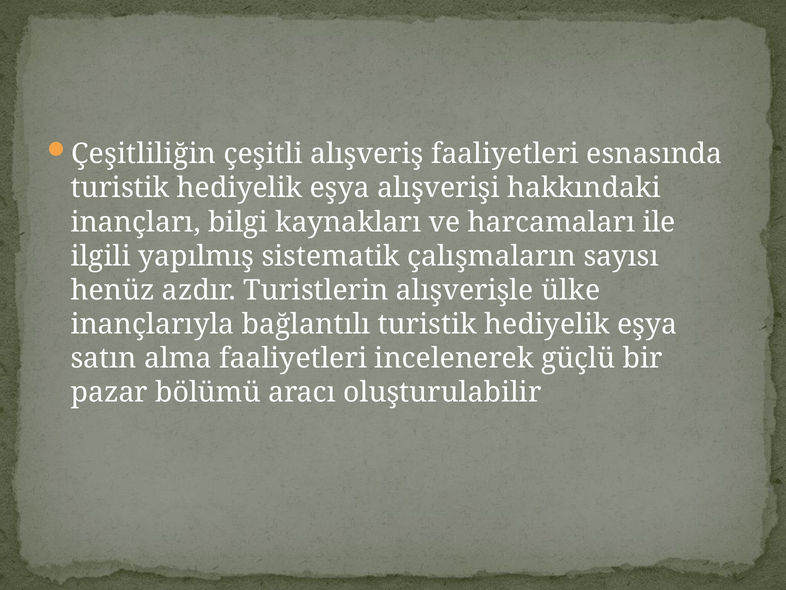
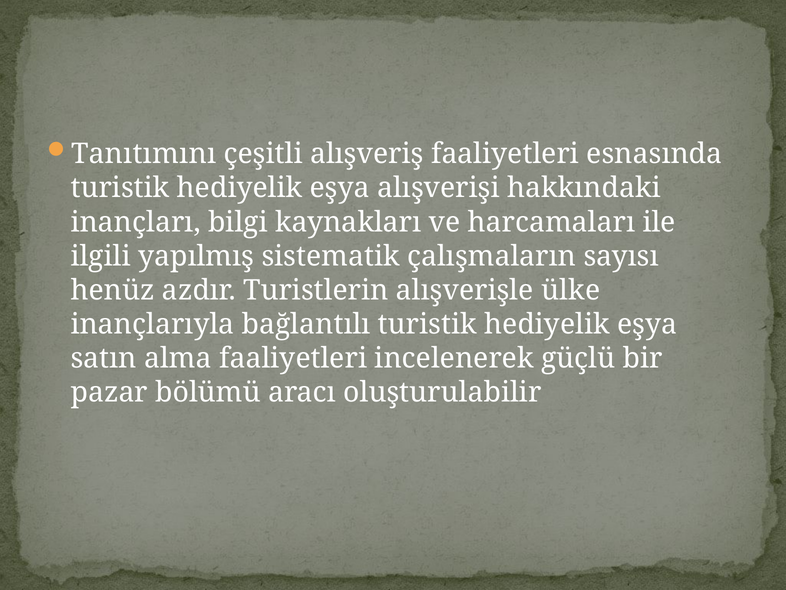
Çeşitliliğin: Çeşitliliğin -> Tanıtımını
